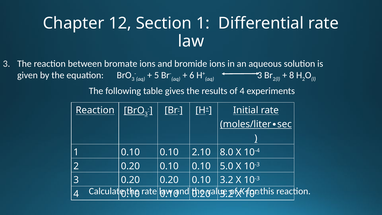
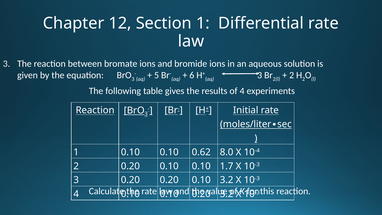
8 at (292, 75): 8 -> 2
2.10: 2.10 -> 0.62
5.0: 5.0 -> 1.7
